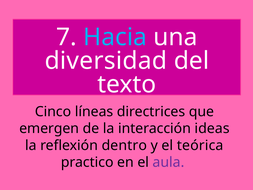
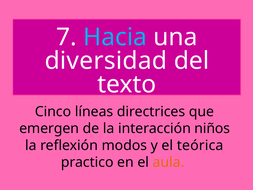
ideas: ideas -> niños
dentro: dentro -> modos
aula colour: purple -> orange
